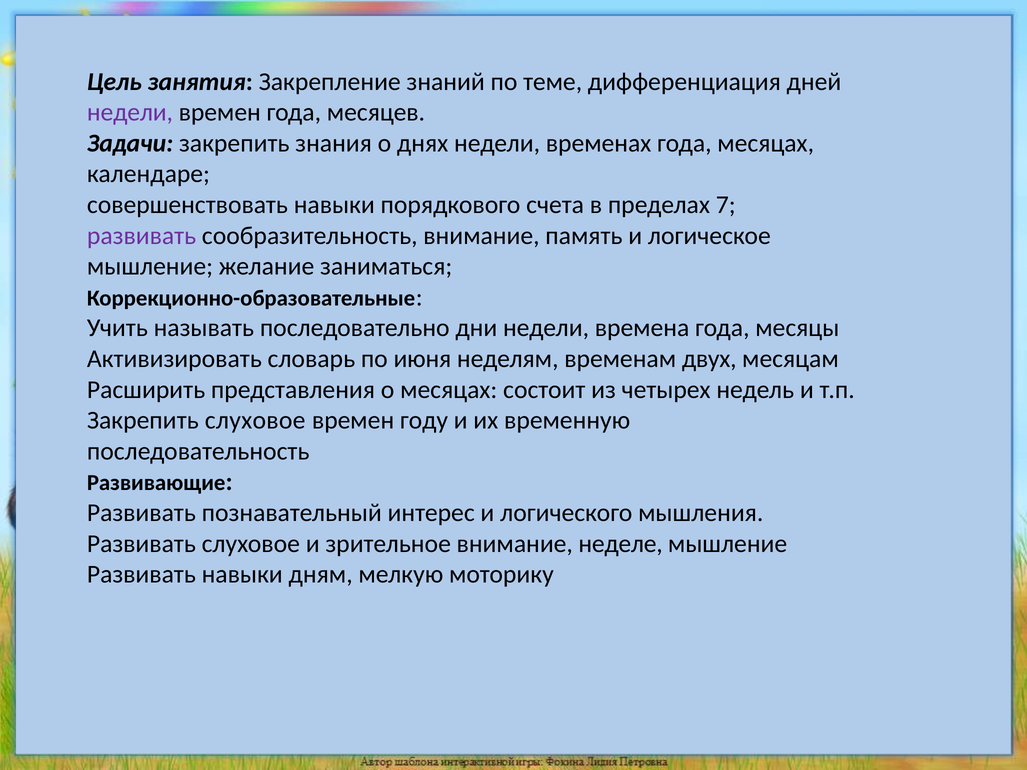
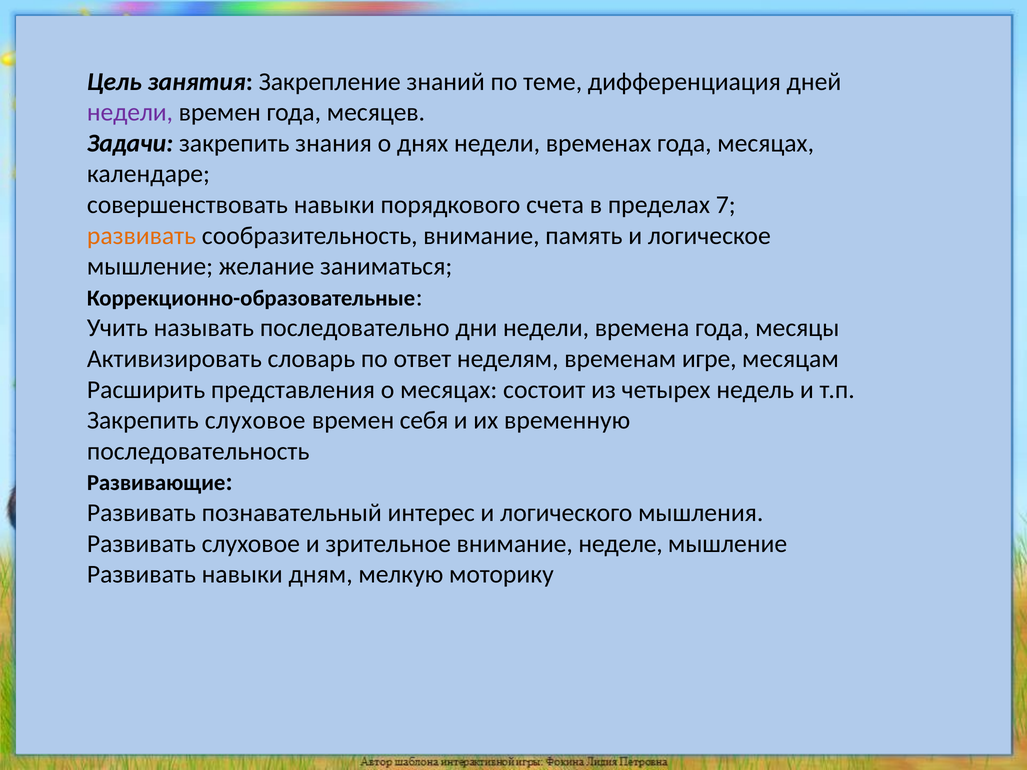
развивать at (142, 236) colour: purple -> orange
июня: июня -> ответ
двух: двух -> игре
году: году -> себя
